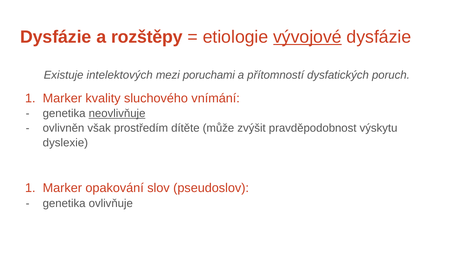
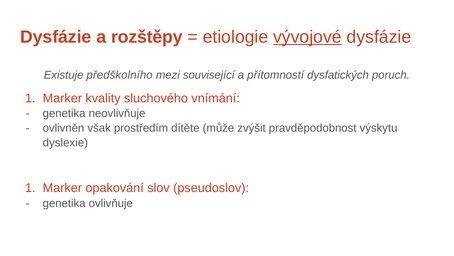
intelektových: intelektových -> předškolního
poruchami: poruchami -> související
neovlivňuje underline: present -> none
